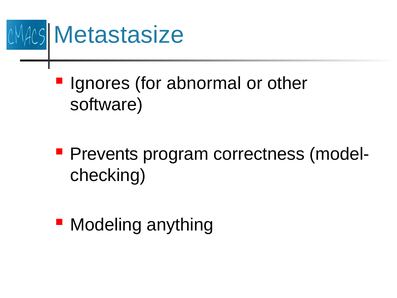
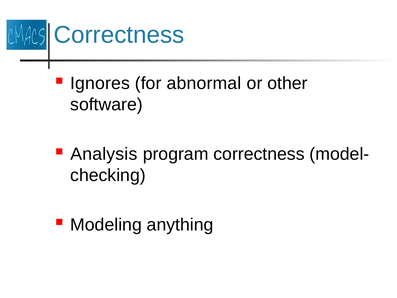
Metastasize at (119, 35): Metastasize -> Correctness
Prevents: Prevents -> Analysis
